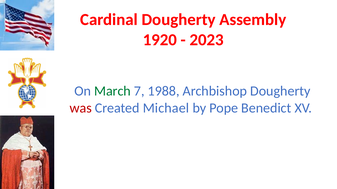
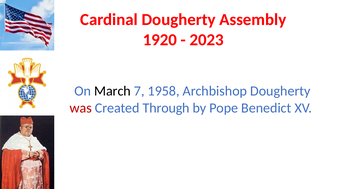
March colour: green -> black
1988: 1988 -> 1958
Michael: Michael -> Through
